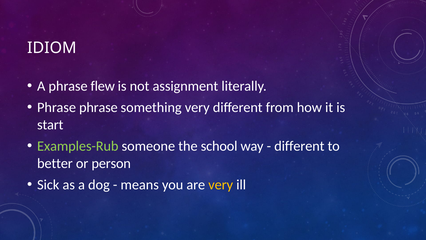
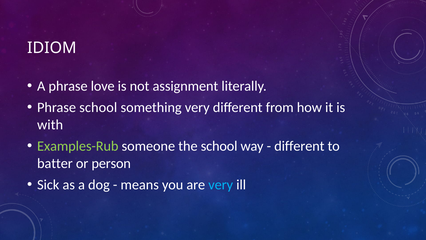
flew: flew -> love
Phrase phrase: phrase -> school
start: start -> with
better: better -> batter
very at (221, 185) colour: yellow -> light blue
